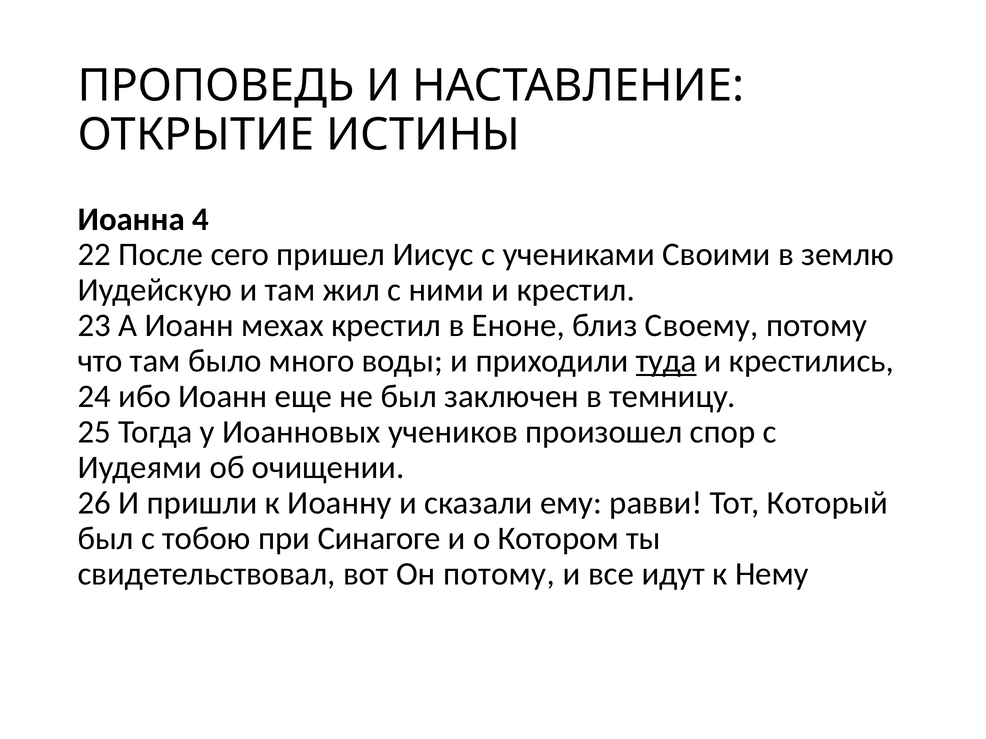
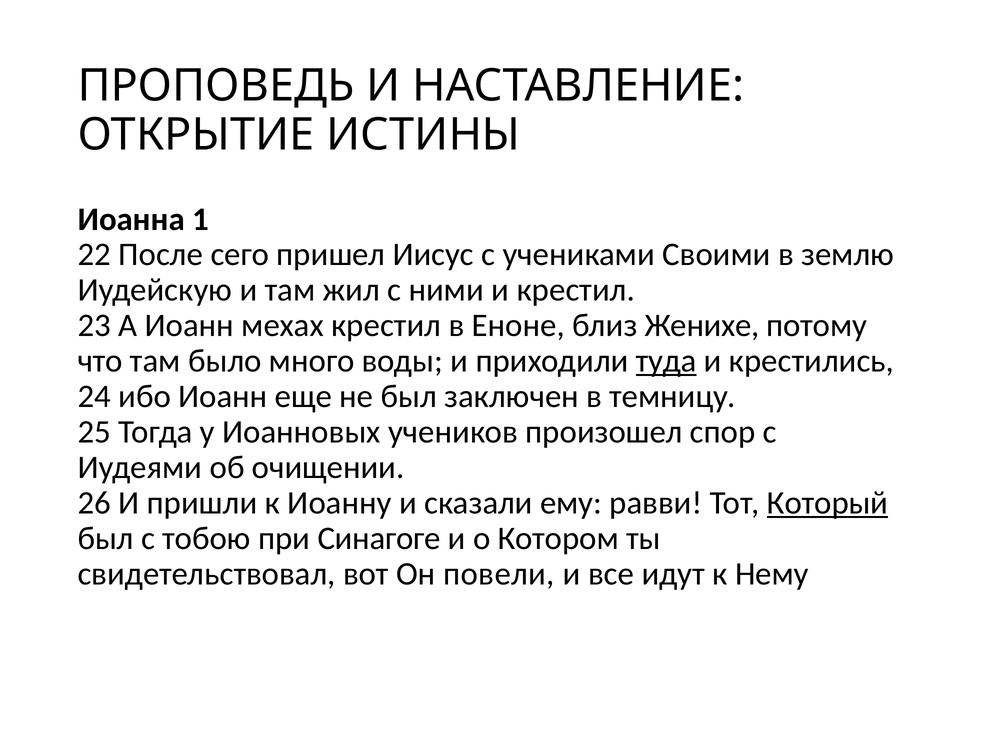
4: 4 -> 1
Своему: Своему -> Женихе
Который underline: none -> present
Он потому: потому -> повели
